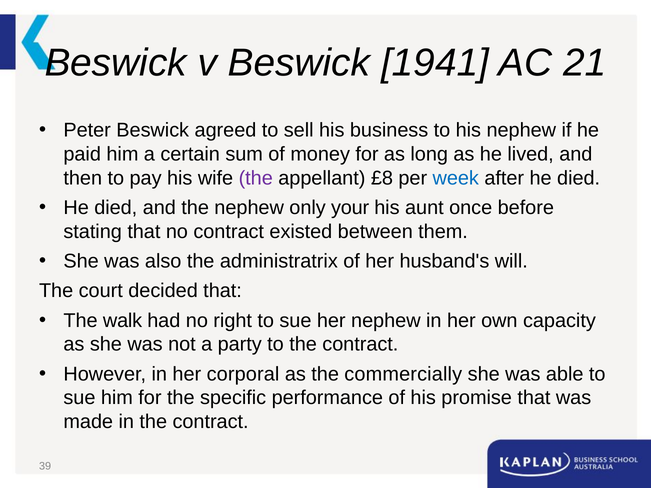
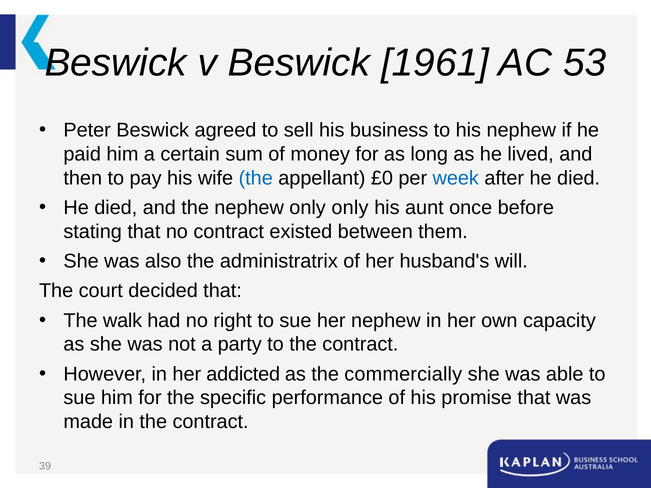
1941: 1941 -> 1961
21: 21 -> 53
the at (256, 178) colour: purple -> blue
£8: £8 -> £0
only your: your -> only
corporal: corporal -> addicted
